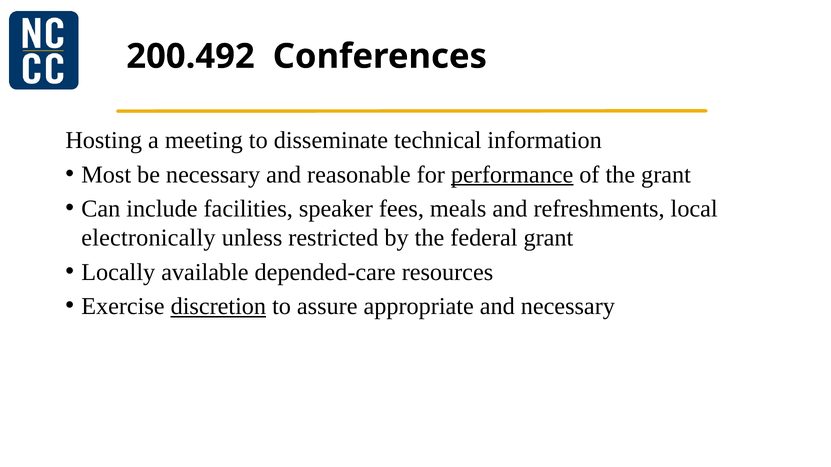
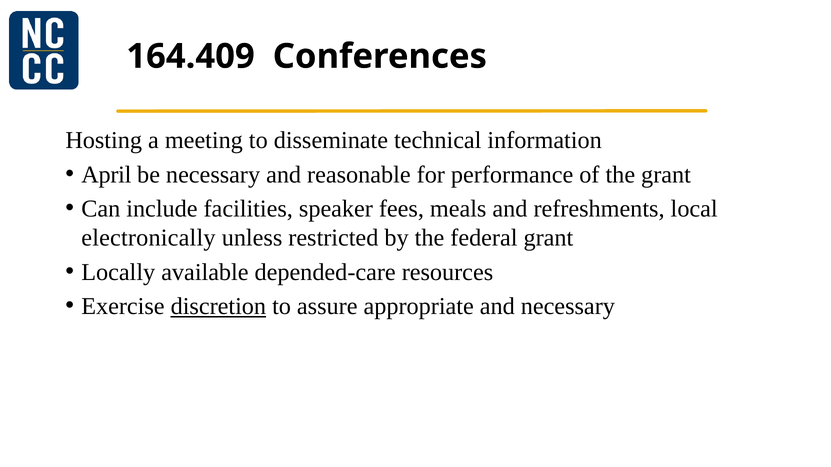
200.492: 200.492 -> 164.409
Most: Most -> April
performance underline: present -> none
